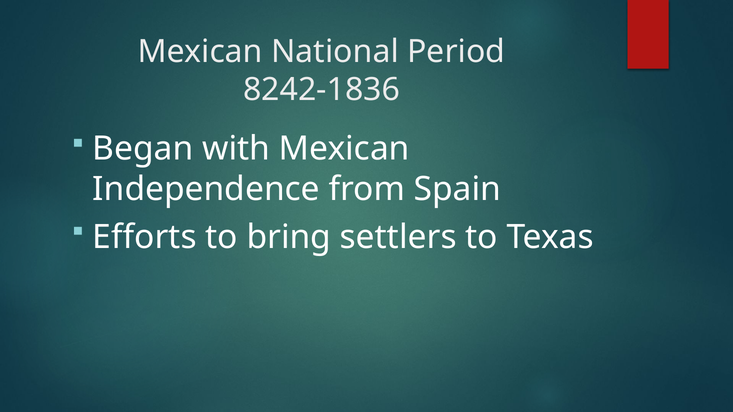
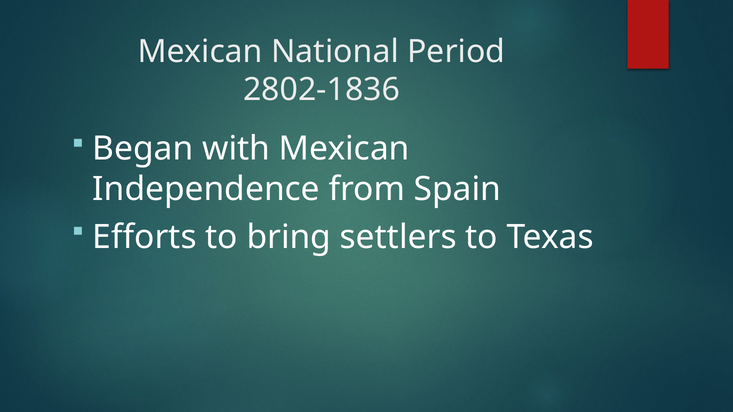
8242-1836: 8242-1836 -> 2802-1836
